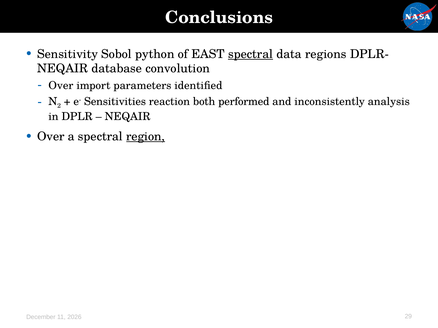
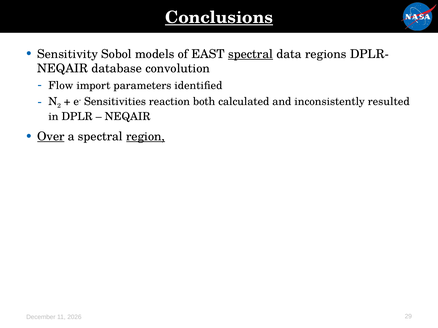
Conclusions underline: none -> present
python: python -> models
Over at (61, 86): Over -> Flow
performed: performed -> calculated
analysis: analysis -> resulted
Over at (51, 137) underline: none -> present
